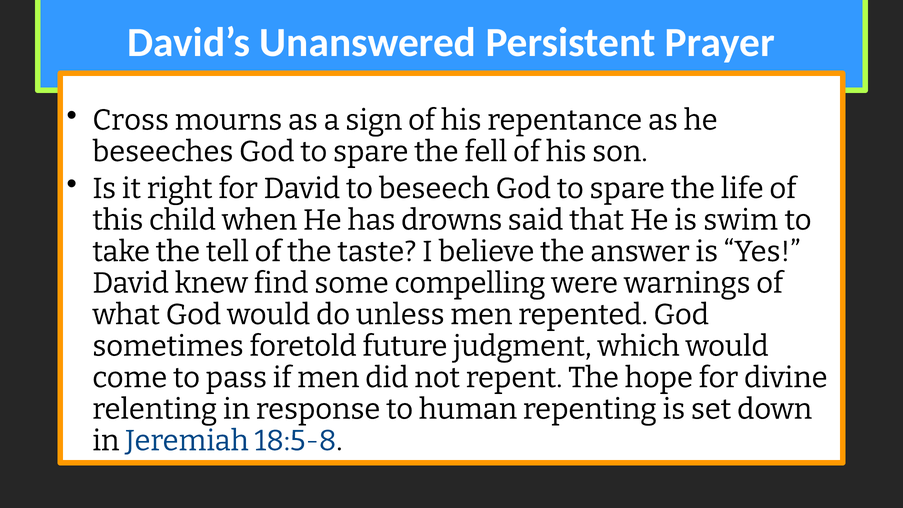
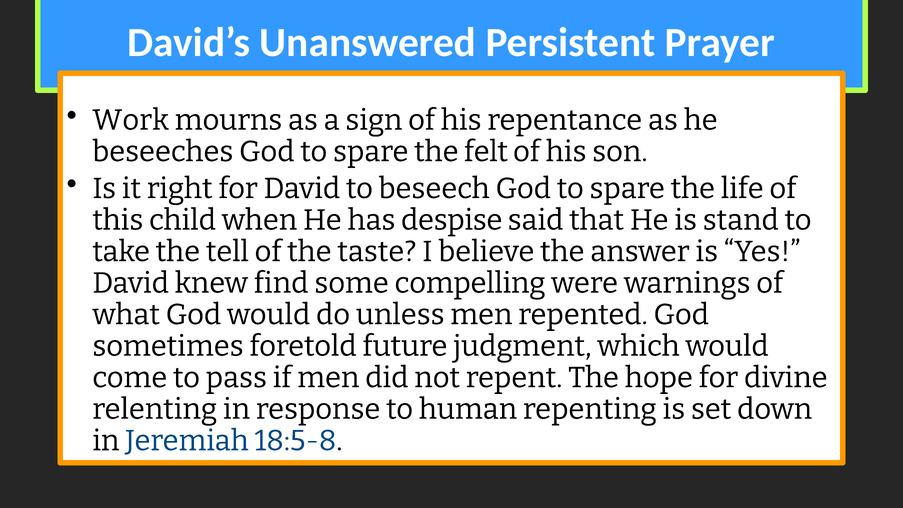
Cross: Cross -> Work
fell: fell -> felt
drowns: drowns -> despise
swim: swim -> stand
